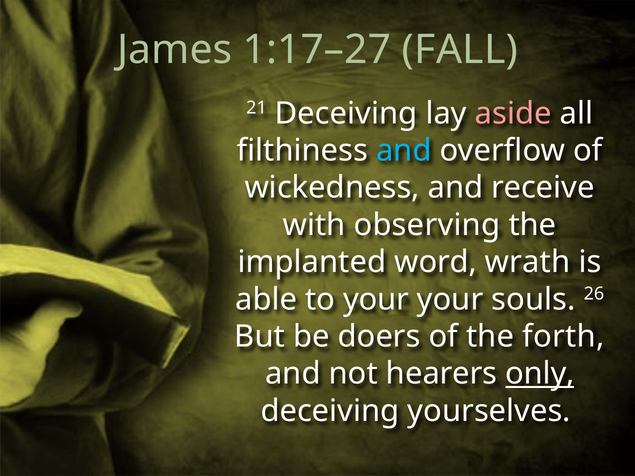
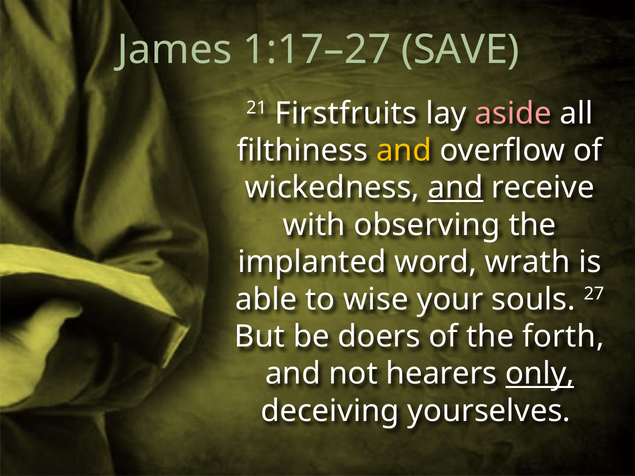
FALL: FALL -> SAVE
21 Deceiving: Deceiving -> Firstfruits
and at (404, 151) colour: light blue -> yellow
and at (455, 188) underline: none -> present
to your: your -> wise
26: 26 -> 27
